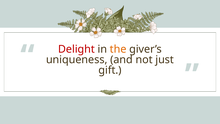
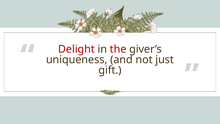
the colour: orange -> red
